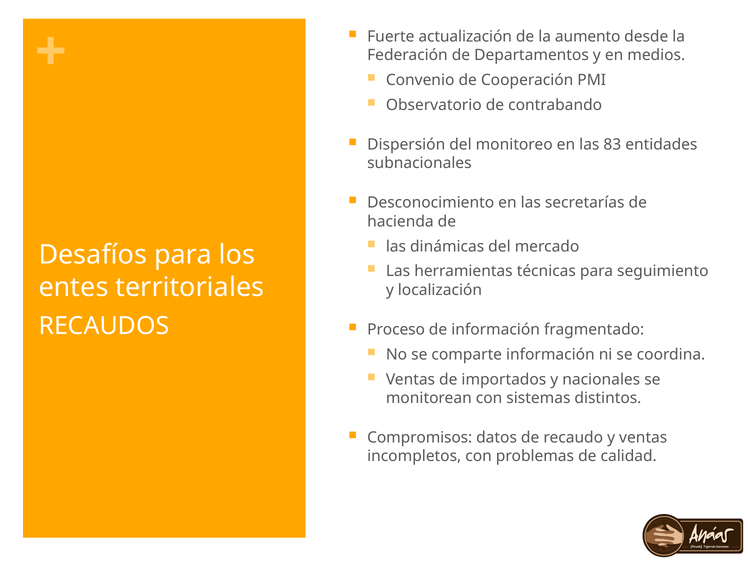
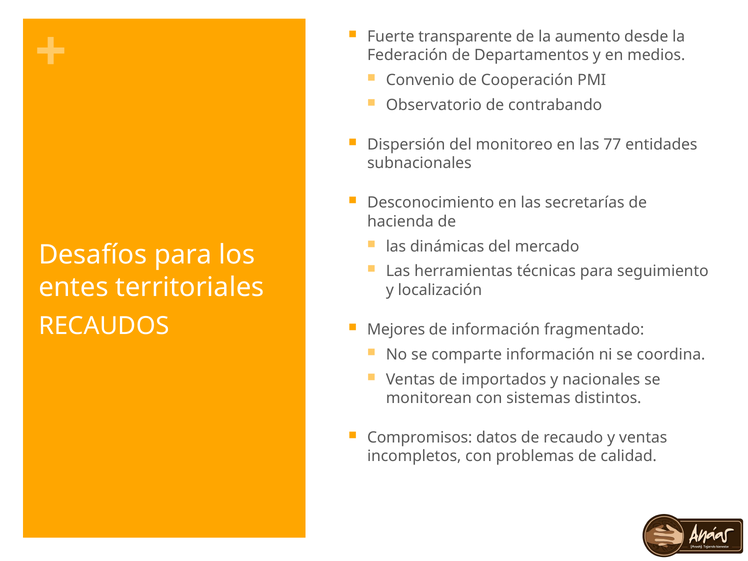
actualización: actualización -> transparente
83: 83 -> 77
Proceso: Proceso -> Mejores
